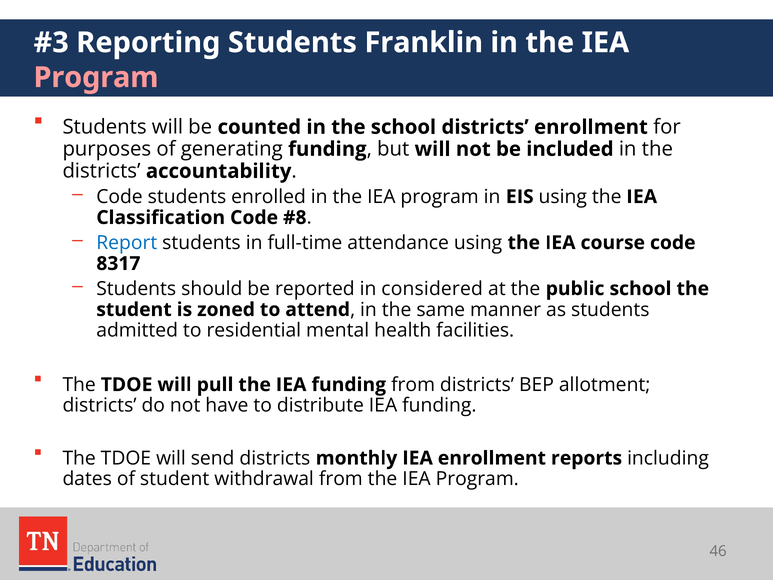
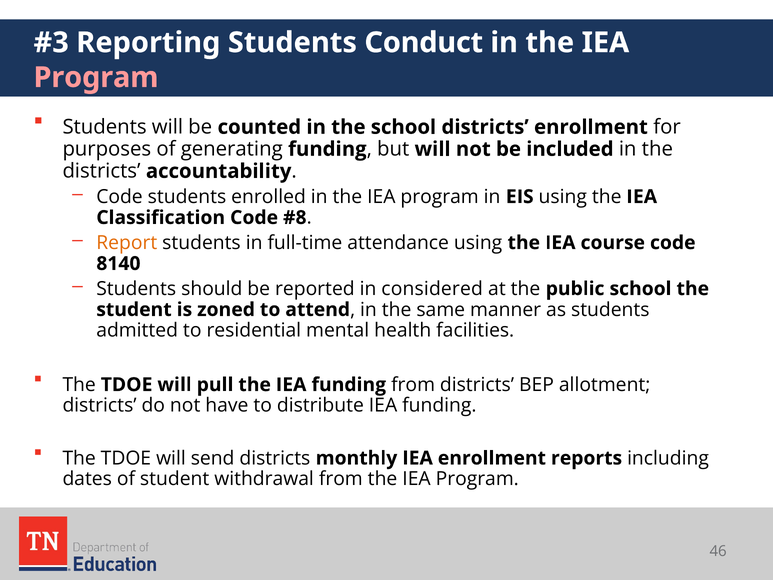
Franklin: Franklin -> Conduct
Report colour: blue -> orange
8317: 8317 -> 8140
